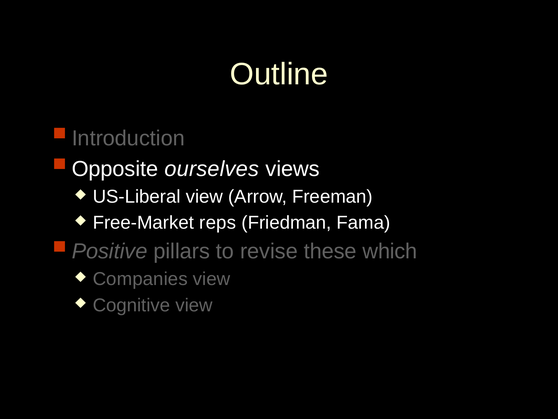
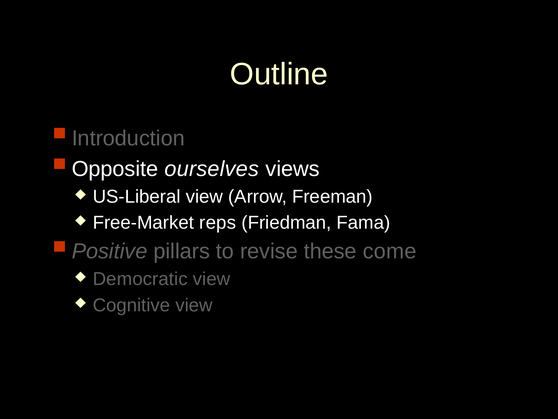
which: which -> come
Companies: Companies -> Democratic
